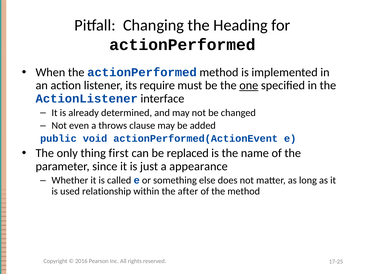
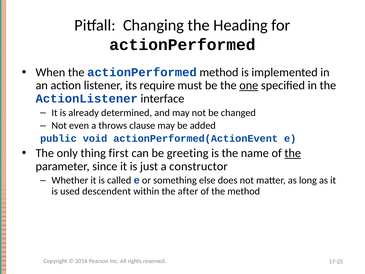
replaced: replaced -> greeting
the at (293, 153) underline: none -> present
appearance: appearance -> constructor
relationship: relationship -> descendent
